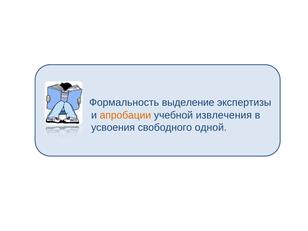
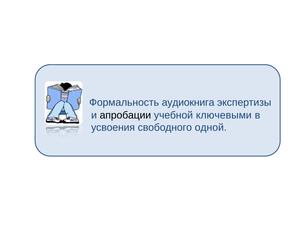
выделение: выделение -> аудиокнига
апробации colour: orange -> black
извлечения: извлечения -> ключевыми
